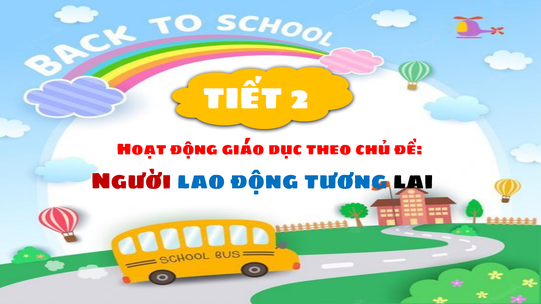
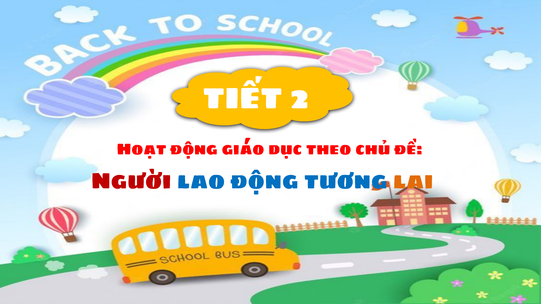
lai colour: black -> orange
